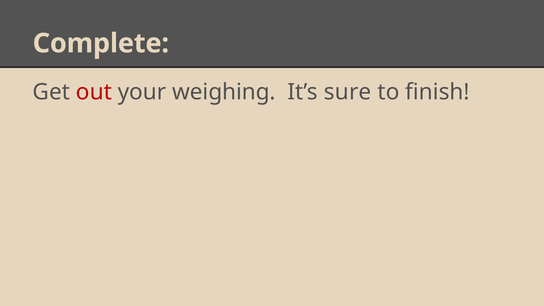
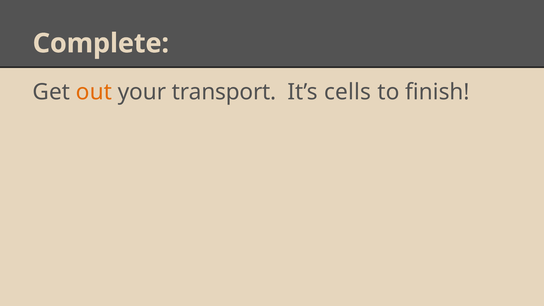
out colour: red -> orange
weighing: weighing -> transport
sure: sure -> cells
